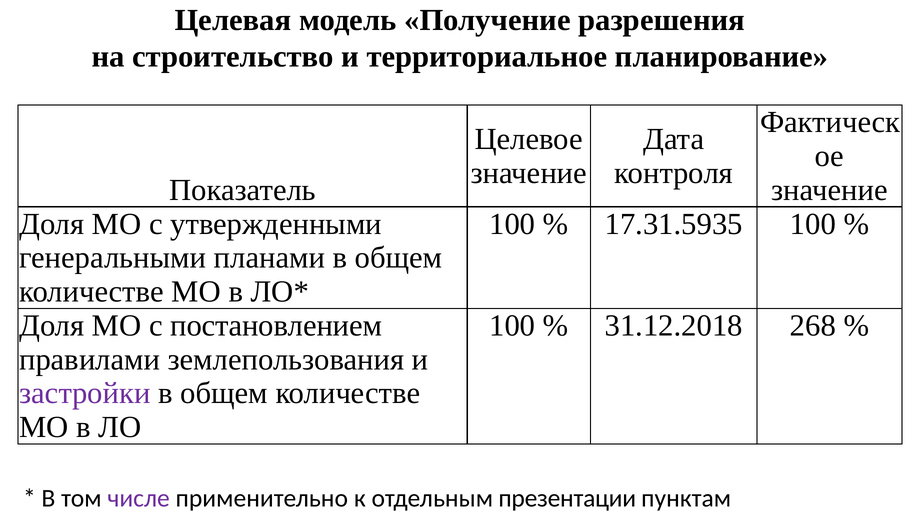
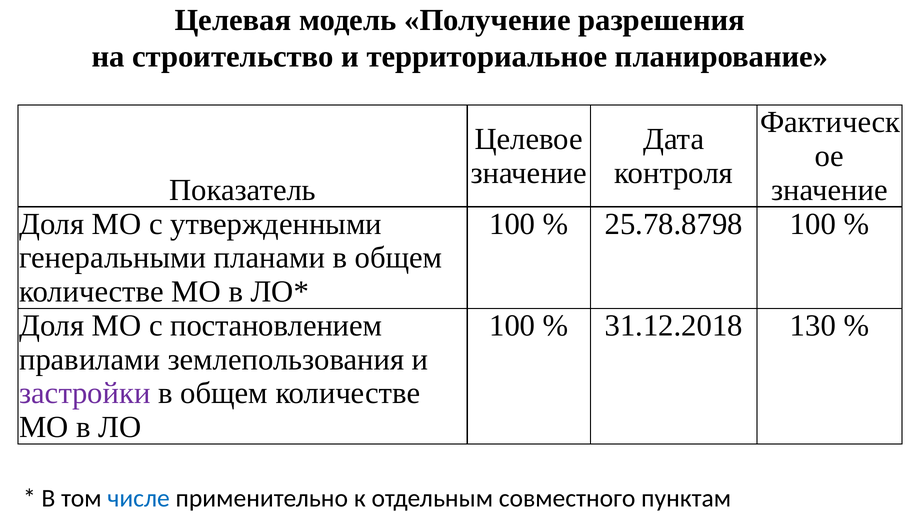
17.31.5935: 17.31.5935 -> 25.78.8798
268: 268 -> 130
числе colour: purple -> blue
презентации: презентации -> совместного
